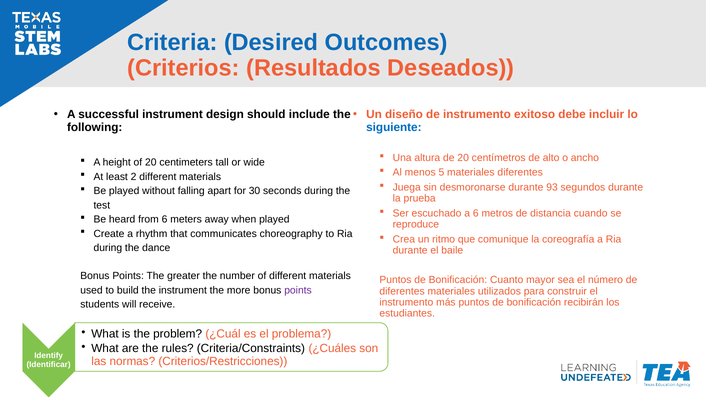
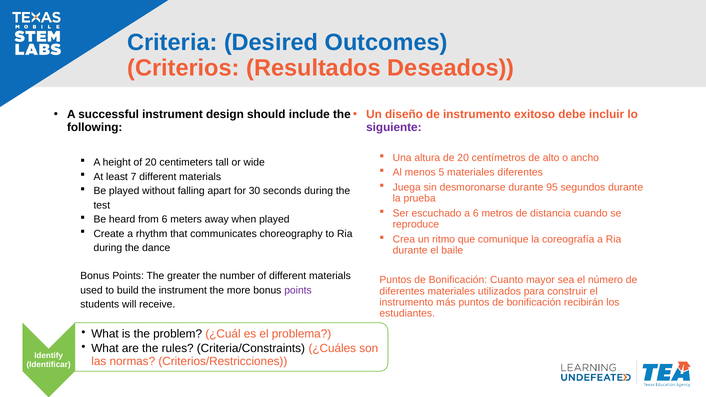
siguiente colour: blue -> purple
2: 2 -> 7
93: 93 -> 95
